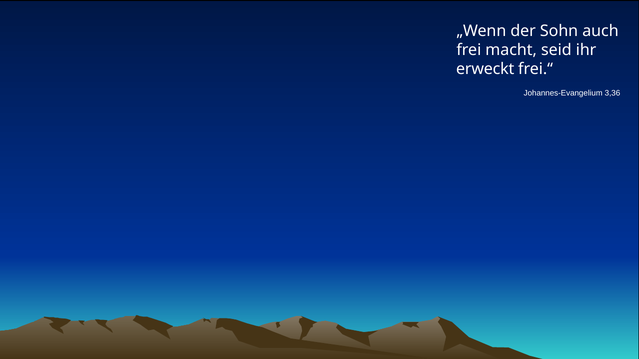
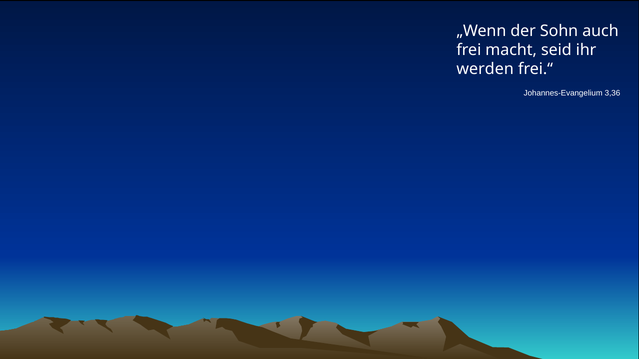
erweckt: erweckt -> werden
